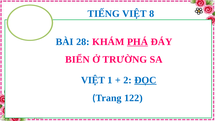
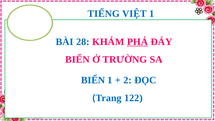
VIỆT 8: 8 -> 1
VIỆT at (93, 80): VIỆT -> BIỂN
ĐỌC underline: present -> none
